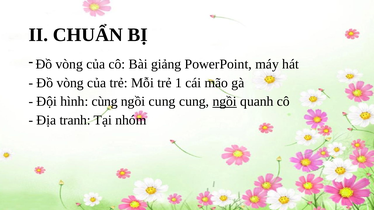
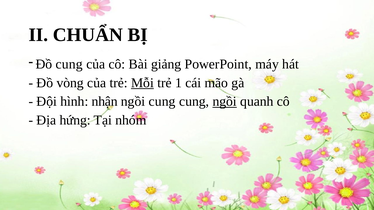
vòng at (69, 64): vòng -> cung
Mỗi underline: none -> present
cùng: cùng -> nhận
tranh: tranh -> hứng
